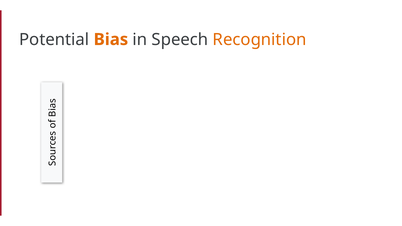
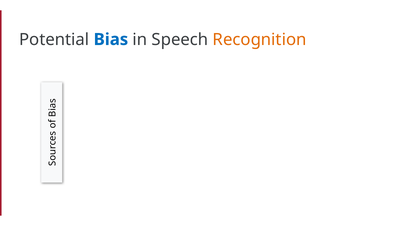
Bias colour: orange -> blue
